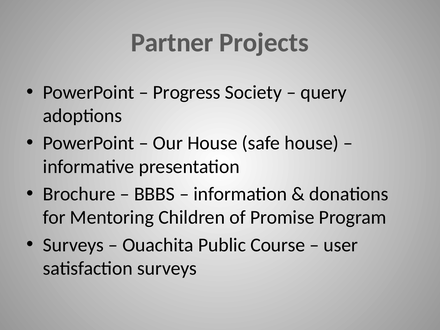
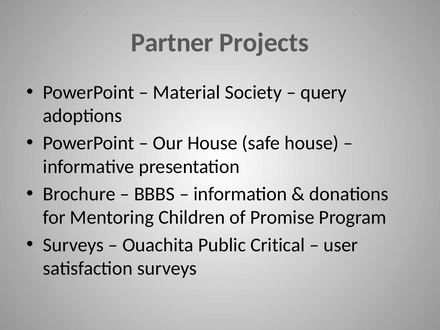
Progress: Progress -> Material
Course: Course -> Critical
